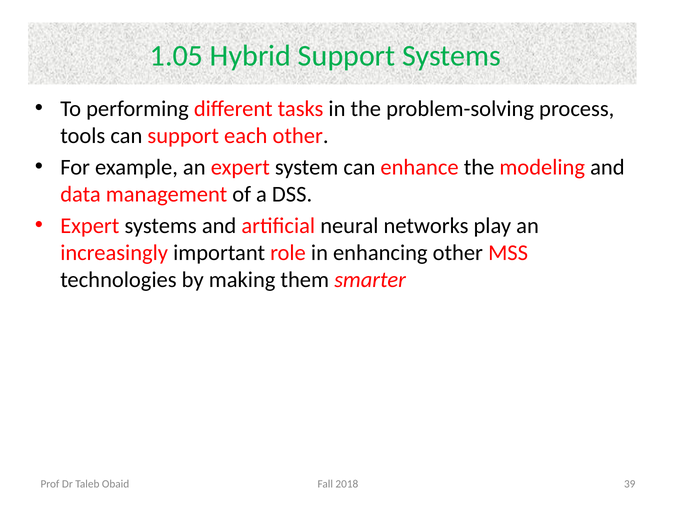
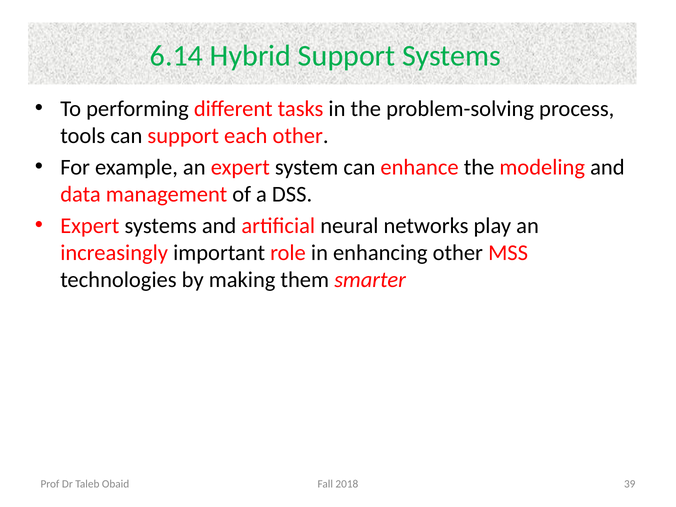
1.05: 1.05 -> 6.14
